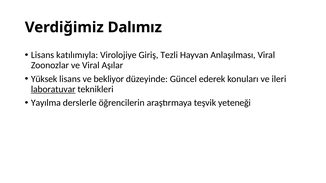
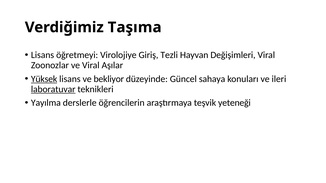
Dalımız: Dalımız -> Taşıma
katılımıyla: katılımıyla -> öğretmeyi
Anlaşılması: Anlaşılması -> Değişimleri
Yüksek underline: none -> present
ederek: ederek -> sahaya
